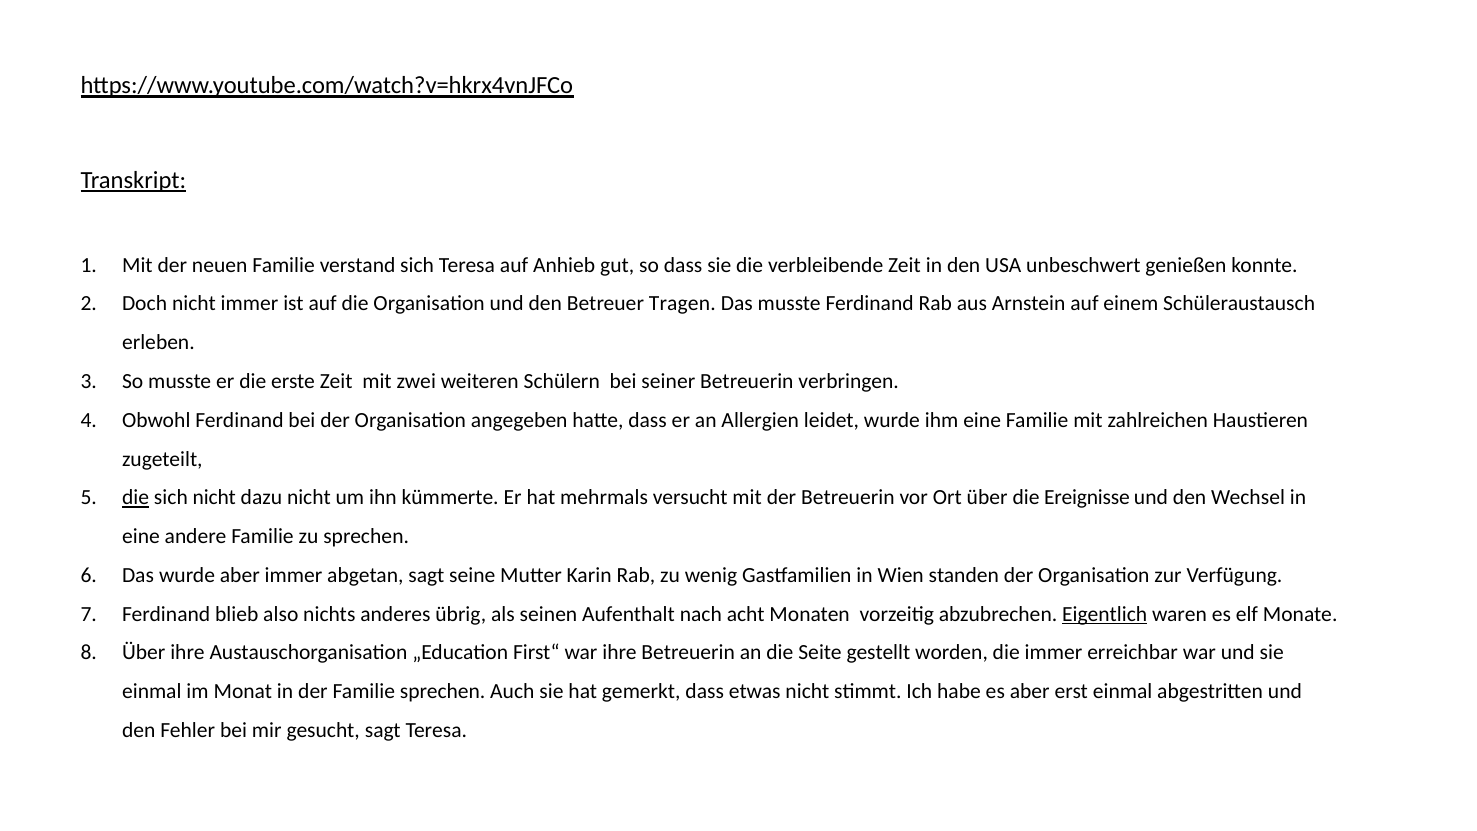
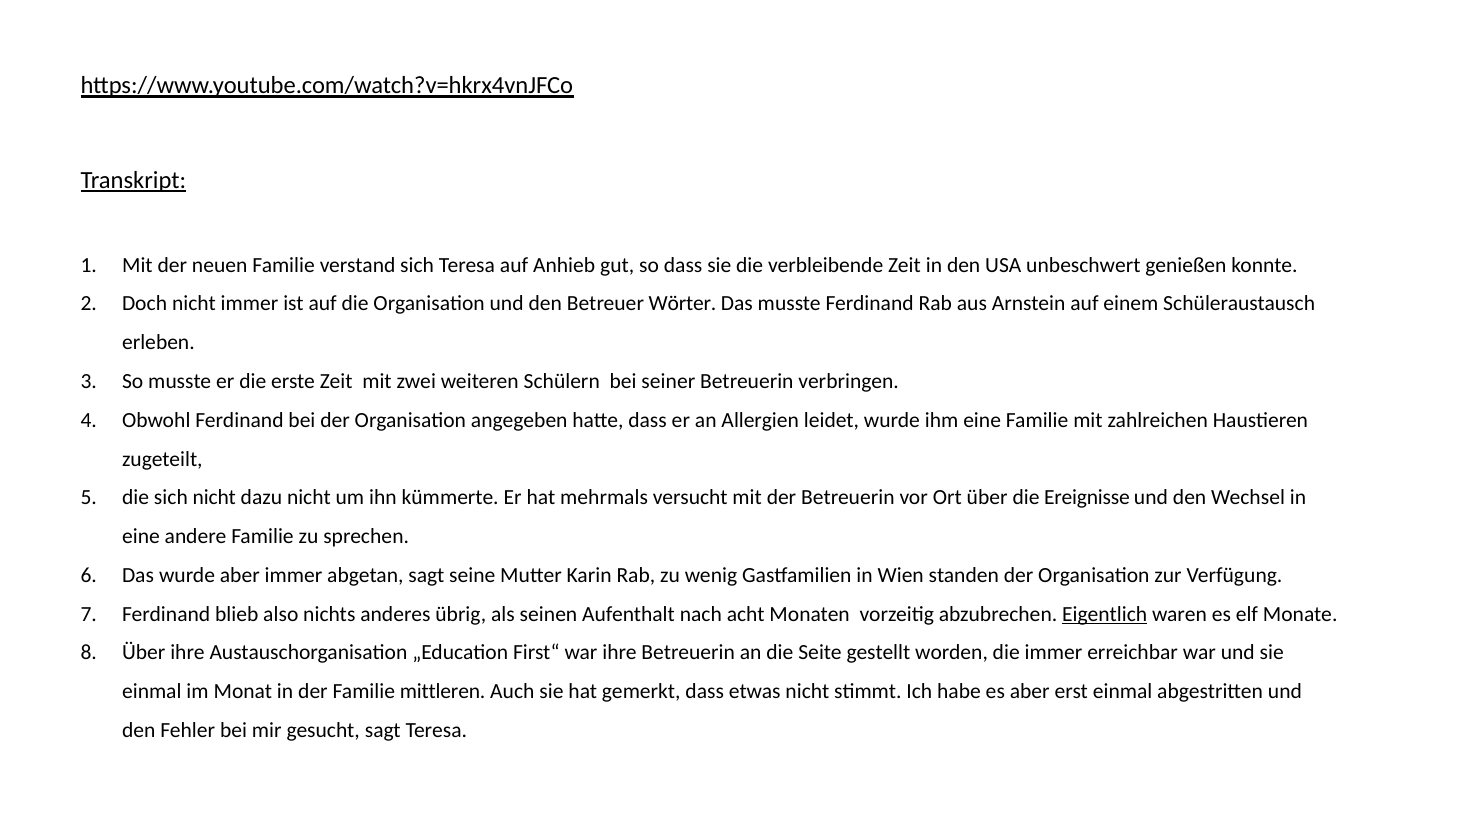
Tragen: Tragen -> Wörter
die at (136, 498) underline: present -> none
Familie sprechen: sprechen -> mittleren
